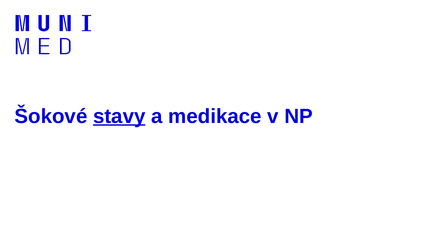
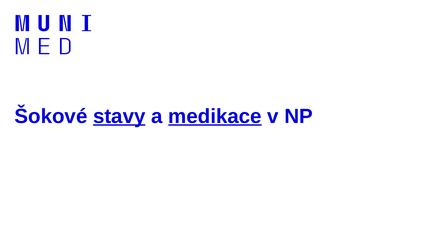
medikace underline: none -> present
